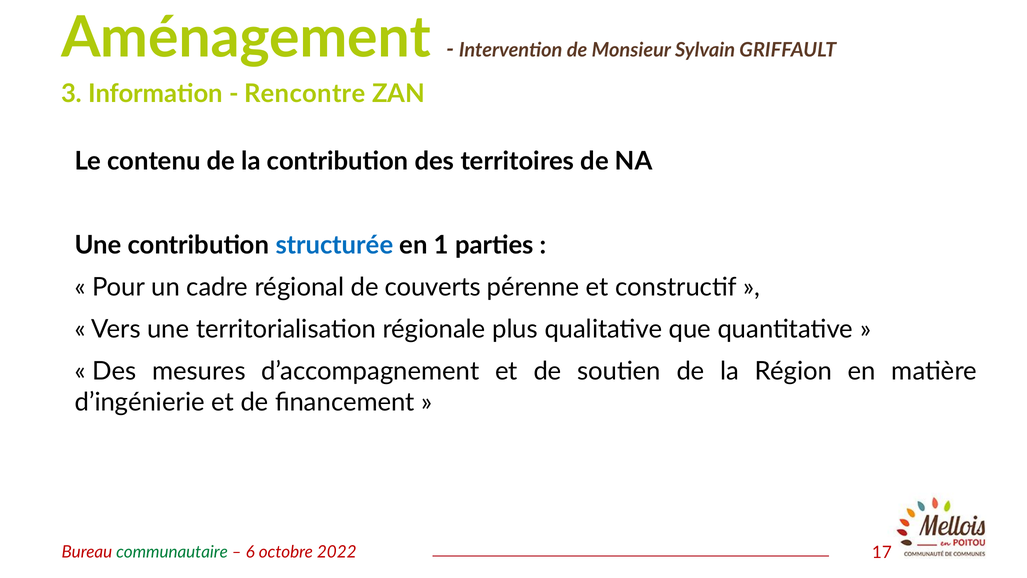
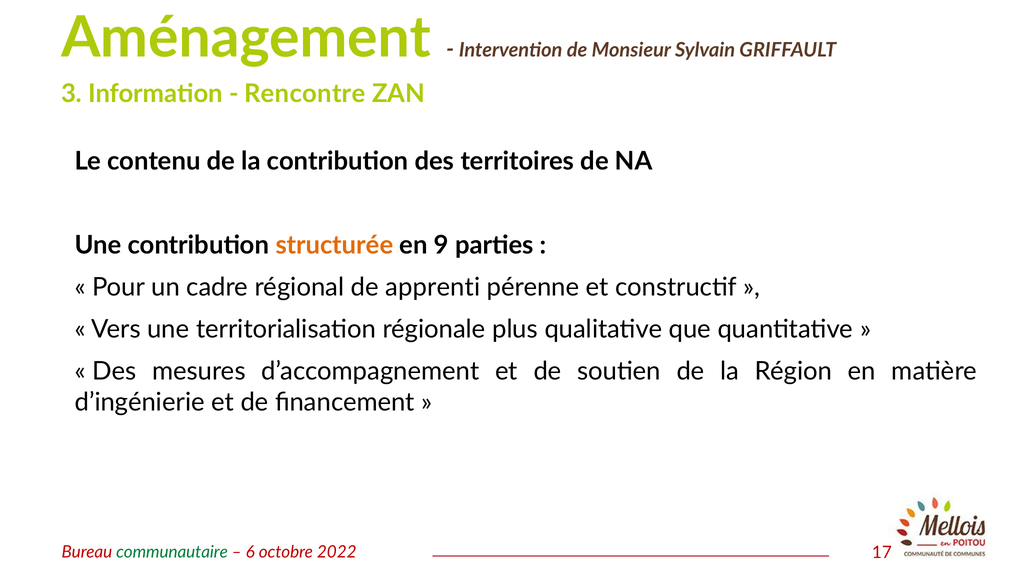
structurée colour: blue -> orange
1: 1 -> 9
couverts: couverts -> apprenti
